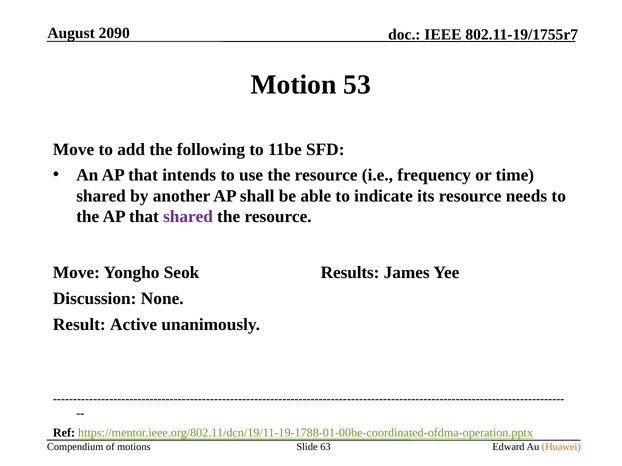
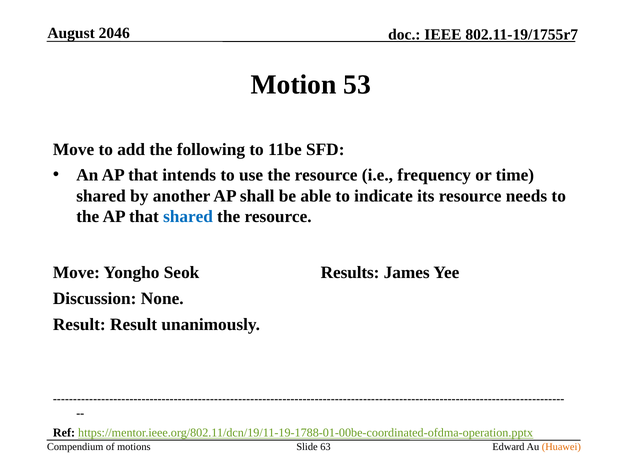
2090: 2090 -> 2046
shared at (188, 217) colour: purple -> blue
Result Active: Active -> Result
